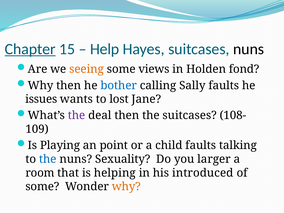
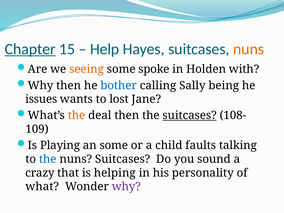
nuns at (249, 49) colour: black -> orange
views: views -> spoke
fond: fond -> with
Sally faults: faults -> being
the at (77, 115) colour: purple -> orange
suitcases at (190, 115) underline: none -> present
an point: point -> some
nuns Sexuality: Sexuality -> Suitcases
larger: larger -> sound
room: room -> crazy
introduced: introduced -> personality
some at (42, 187): some -> what
why at (126, 187) colour: orange -> purple
